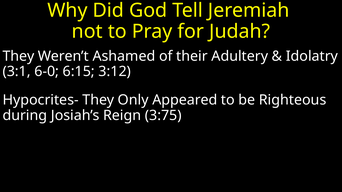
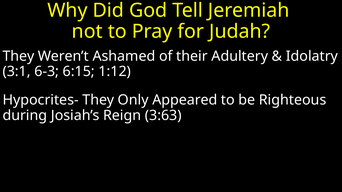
6-0: 6-0 -> 6-3
3:12: 3:12 -> 1:12
3:75: 3:75 -> 3:63
